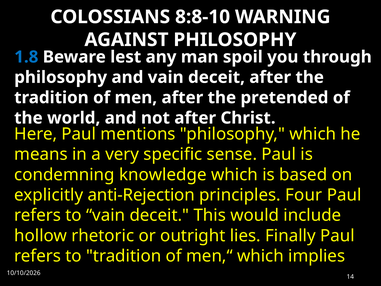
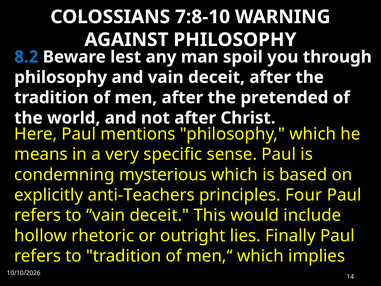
8:8-10: 8:8-10 -> 7:8-10
1.8: 1.8 -> 8.2
knowledge: knowledge -> mysterious
anti-Rejection: anti-Rejection -> anti-Teachers
